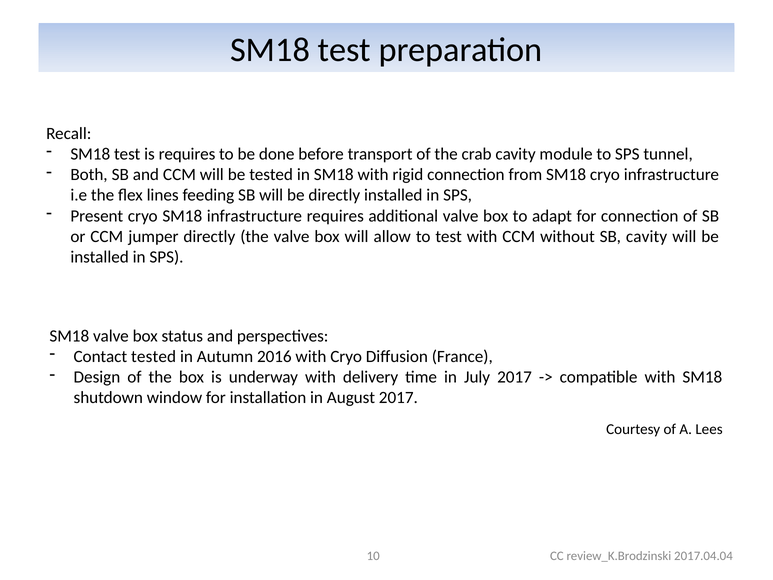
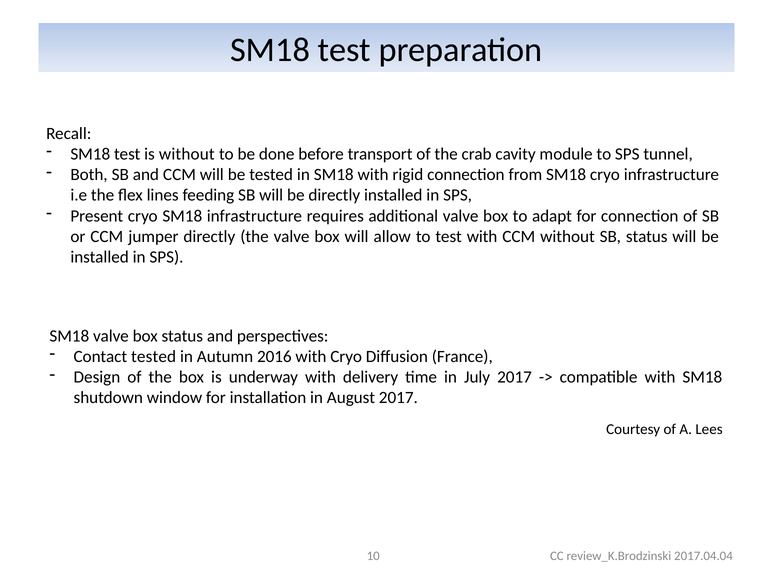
is requires: requires -> without
SB cavity: cavity -> status
